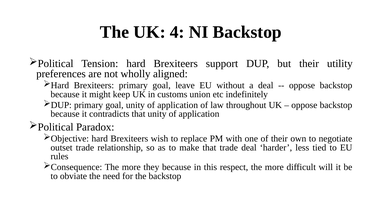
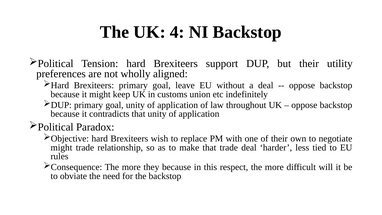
outset at (62, 147): outset -> might
